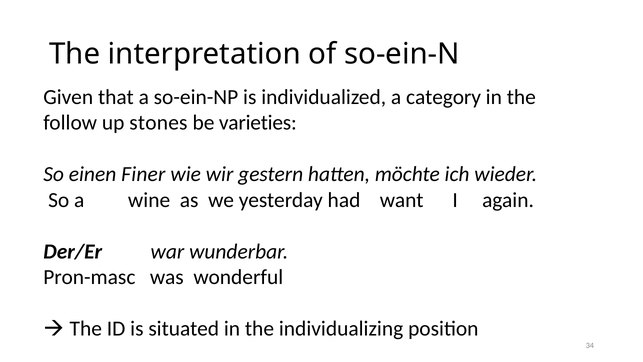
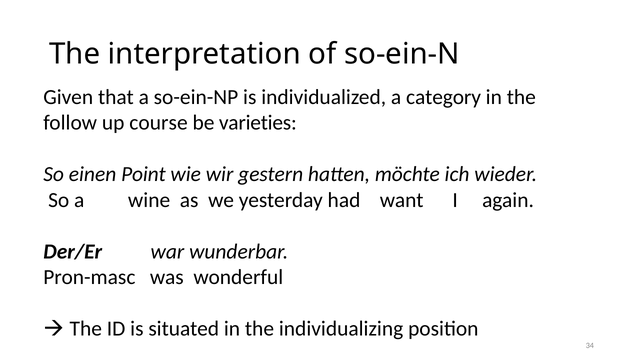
stones: stones -> course
Finer: Finer -> Point
